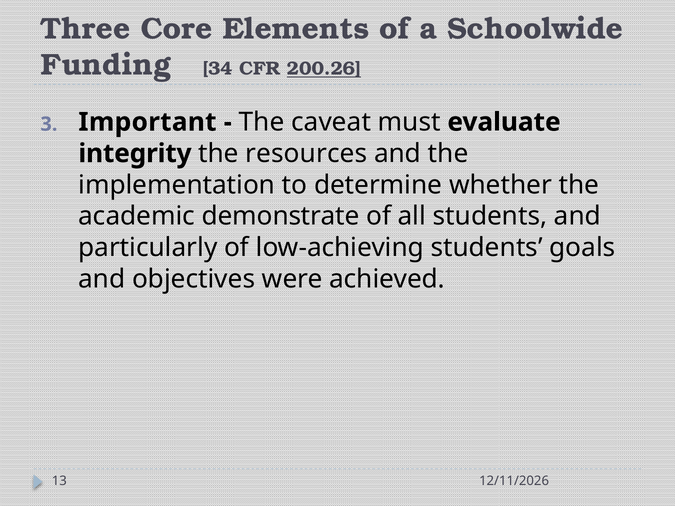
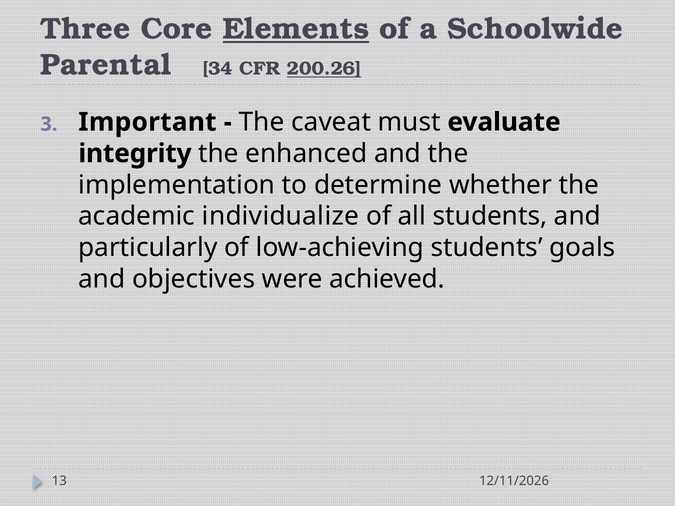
Elements underline: none -> present
Funding: Funding -> Parental
resources: resources -> enhanced
demonstrate: demonstrate -> individualize
